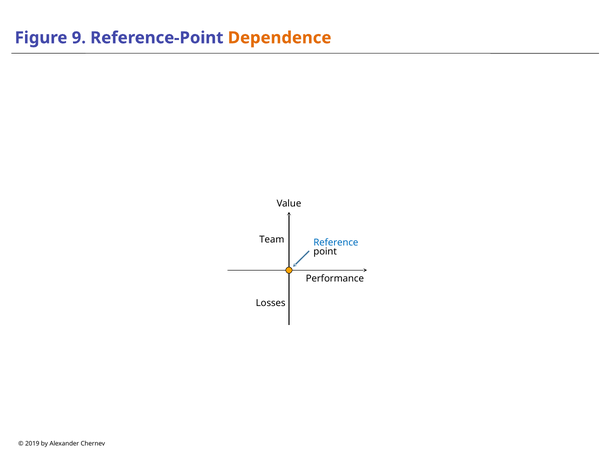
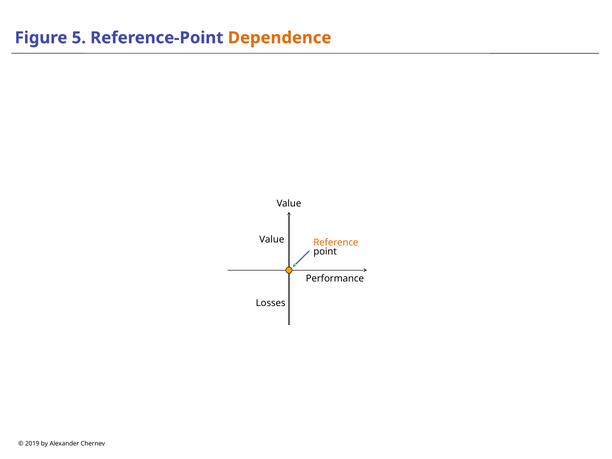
9: 9 -> 5
Team at (272, 240): Team -> Value
Reference colour: blue -> orange
